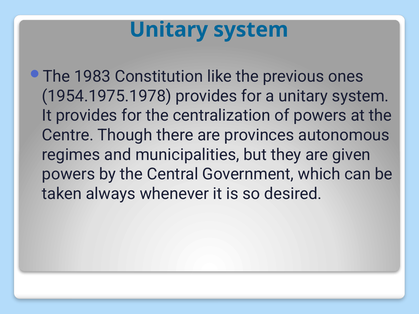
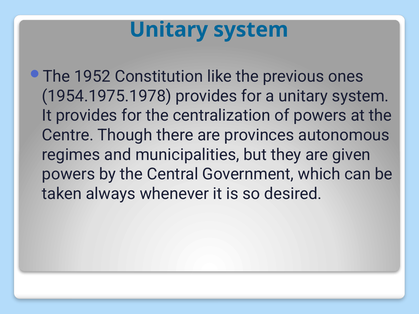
1983: 1983 -> 1952
